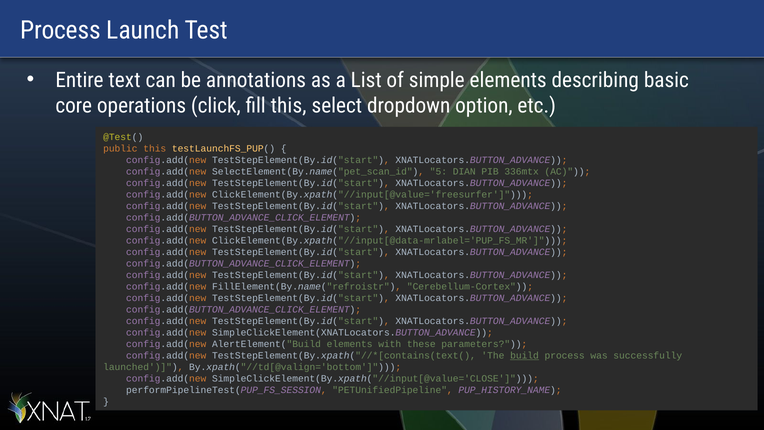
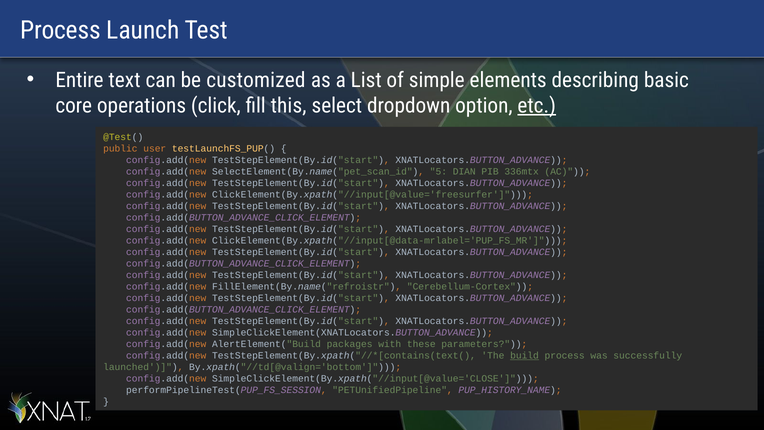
annotations: annotations -> customized
etc underline: none -> present
public this: this -> user
AlertElement("Build elements: elements -> packages
